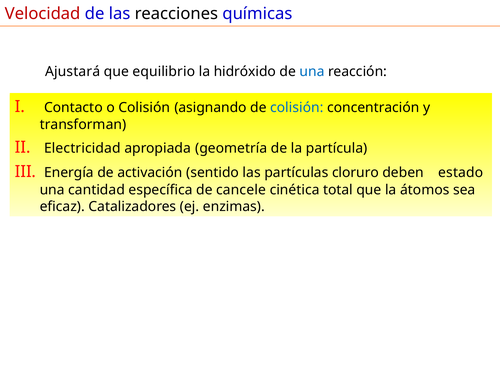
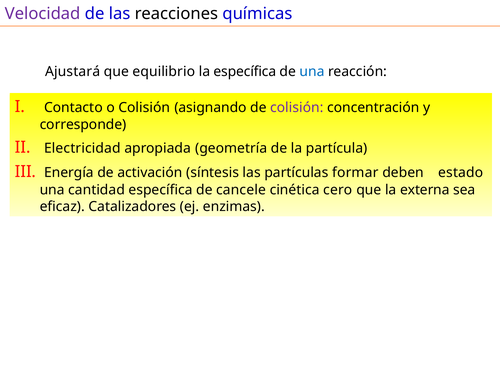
Velocidad colour: red -> purple
la hidróxido: hidróxido -> específica
colisión at (297, 108) colour: blue -> purple
transforman: transforman -> corresponde
sentido: sentido -> síntesis
cloruro: cloruro -> formar
total: total -> cero
átomos: átomos -> externa
